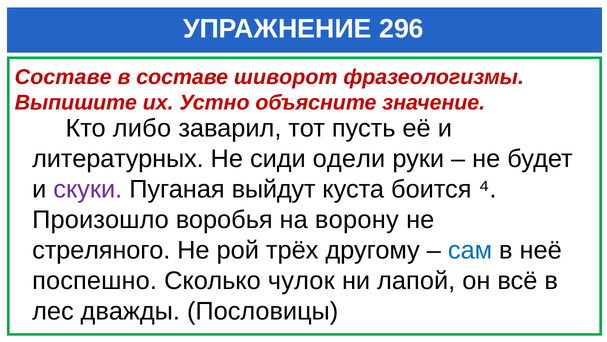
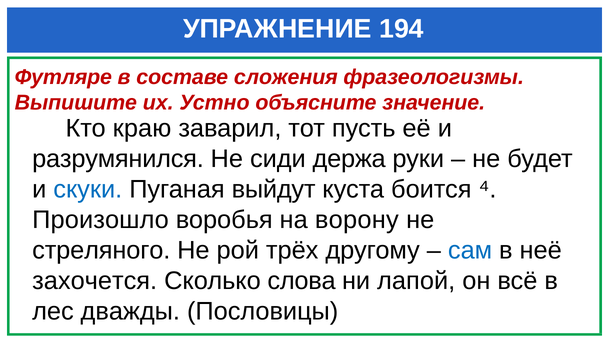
296: 296 -> 194
Составе at (63, 77): Составе -> Футляре
шиворот: шиворот -> сложения
либо: либо -> краю
литературных: литературных -> разрумянился
одели: одели -> держа
скуки colour: purple -> blue
поспешно: поспешно -> захочется
чулок: чулок -> слова
